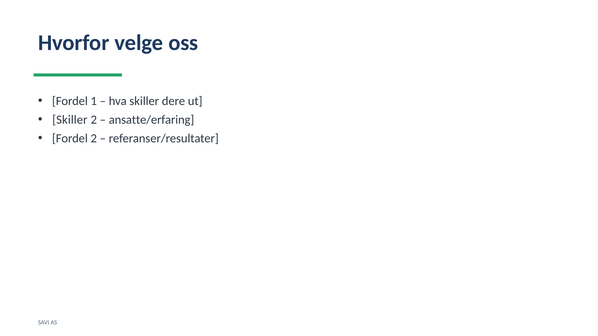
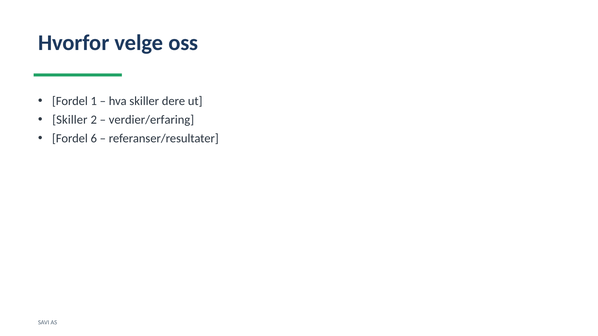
ansatte/erfaring: ansatte/erfaring -> verdier/erfaring
Fordel 2: 2 -> 6
